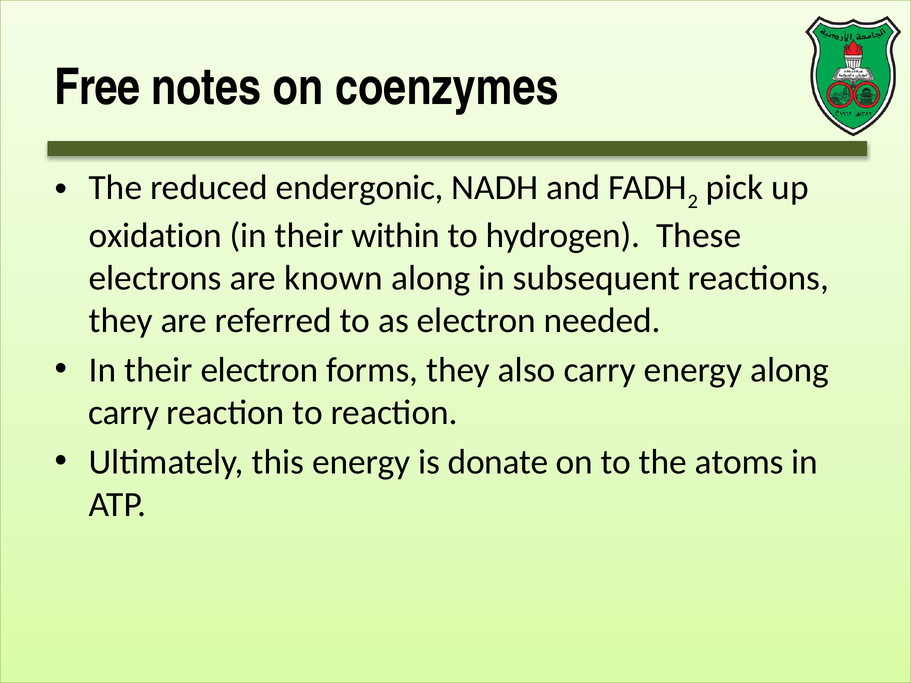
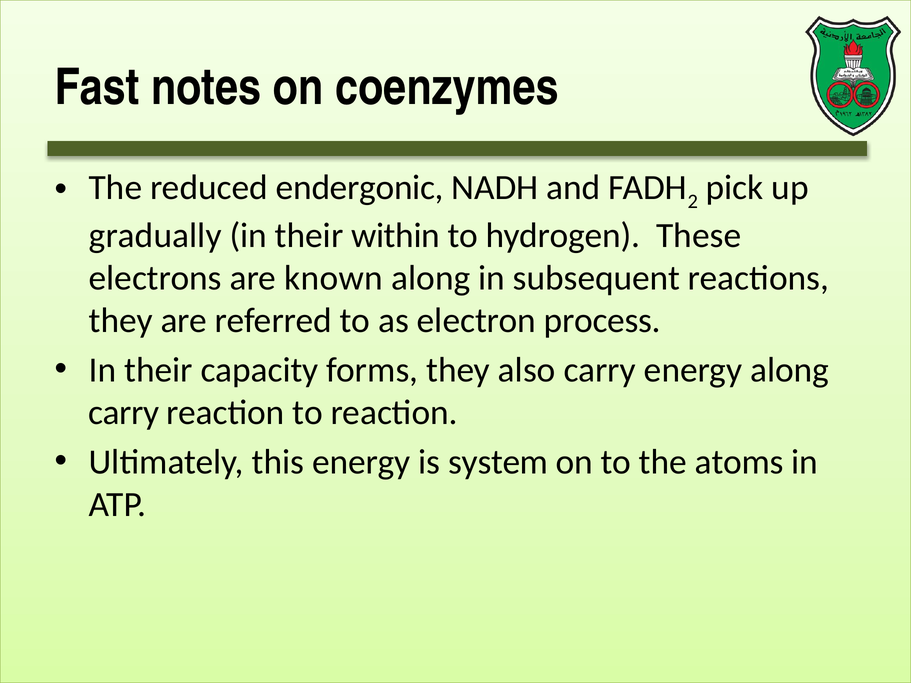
Free: Free -> Fast
oxidation: oxidation -> gradually
needed: needed -> process
their electron: electron -> capacity
donate: donate -> system
